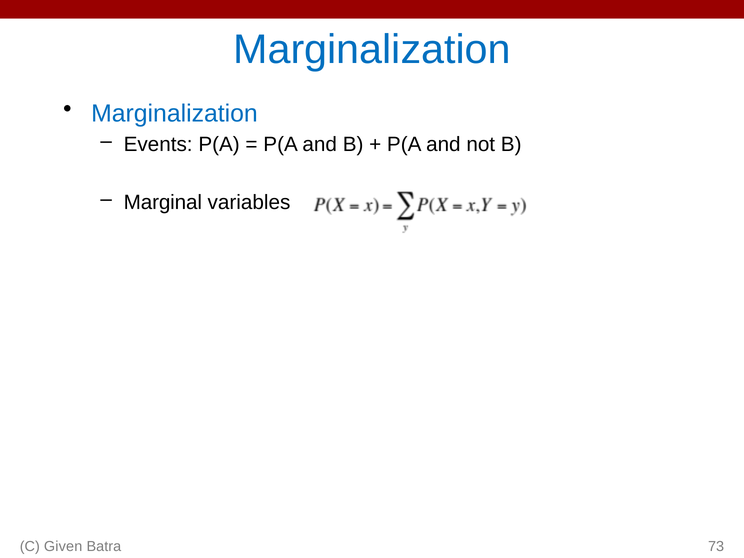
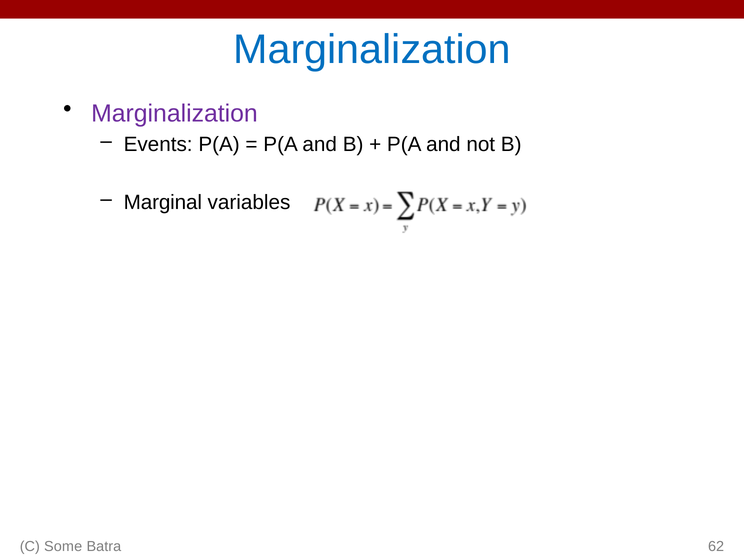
Marginalization at (174, 113) colour: blue -> purple
Given: Given -> Some
73: 73 -> 62
